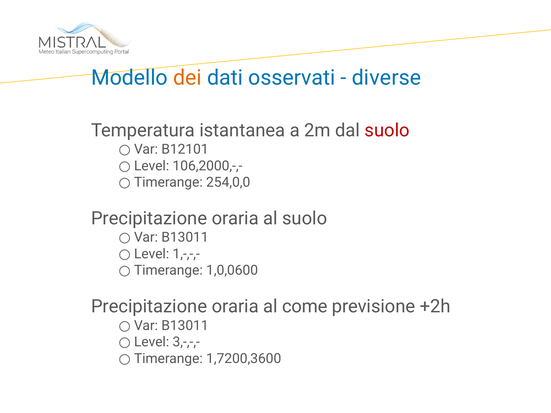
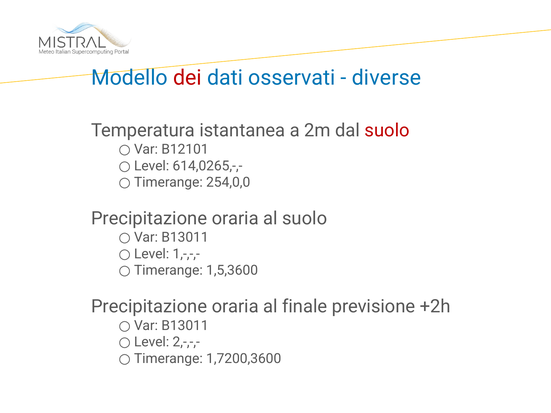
dei colour: orange -> red
106,2000,-,-: 106,2000,-,- -> 614,0265,-,-
1,0,0600: 1,0,0600 -> 1,5,3600
come: come -> finale
3,-,-,-: 3,-,-,- -> 2,-,-,-
